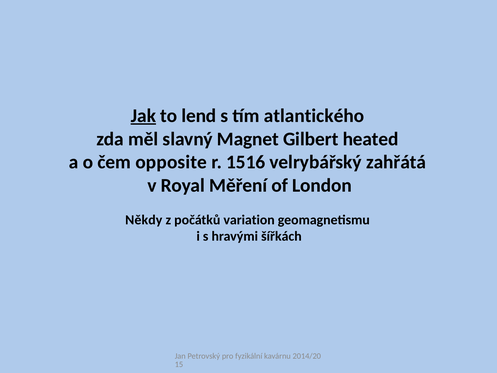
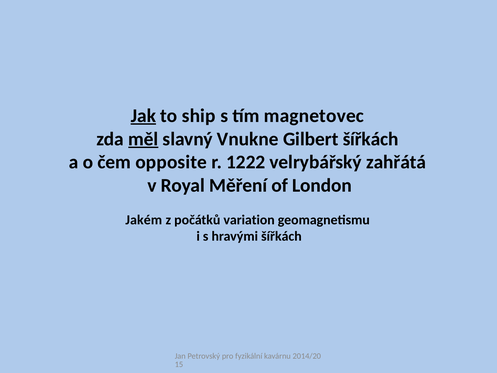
lend: lend -> ship
atlantického: atlantického -> magnetovec
měl underline: none -> present
Magnet: Magnet -> Vnukne
Gilbert heated: heated -> šířkách
1516: 1516 -> 1222
Někdy: Někdy -> Jakém
